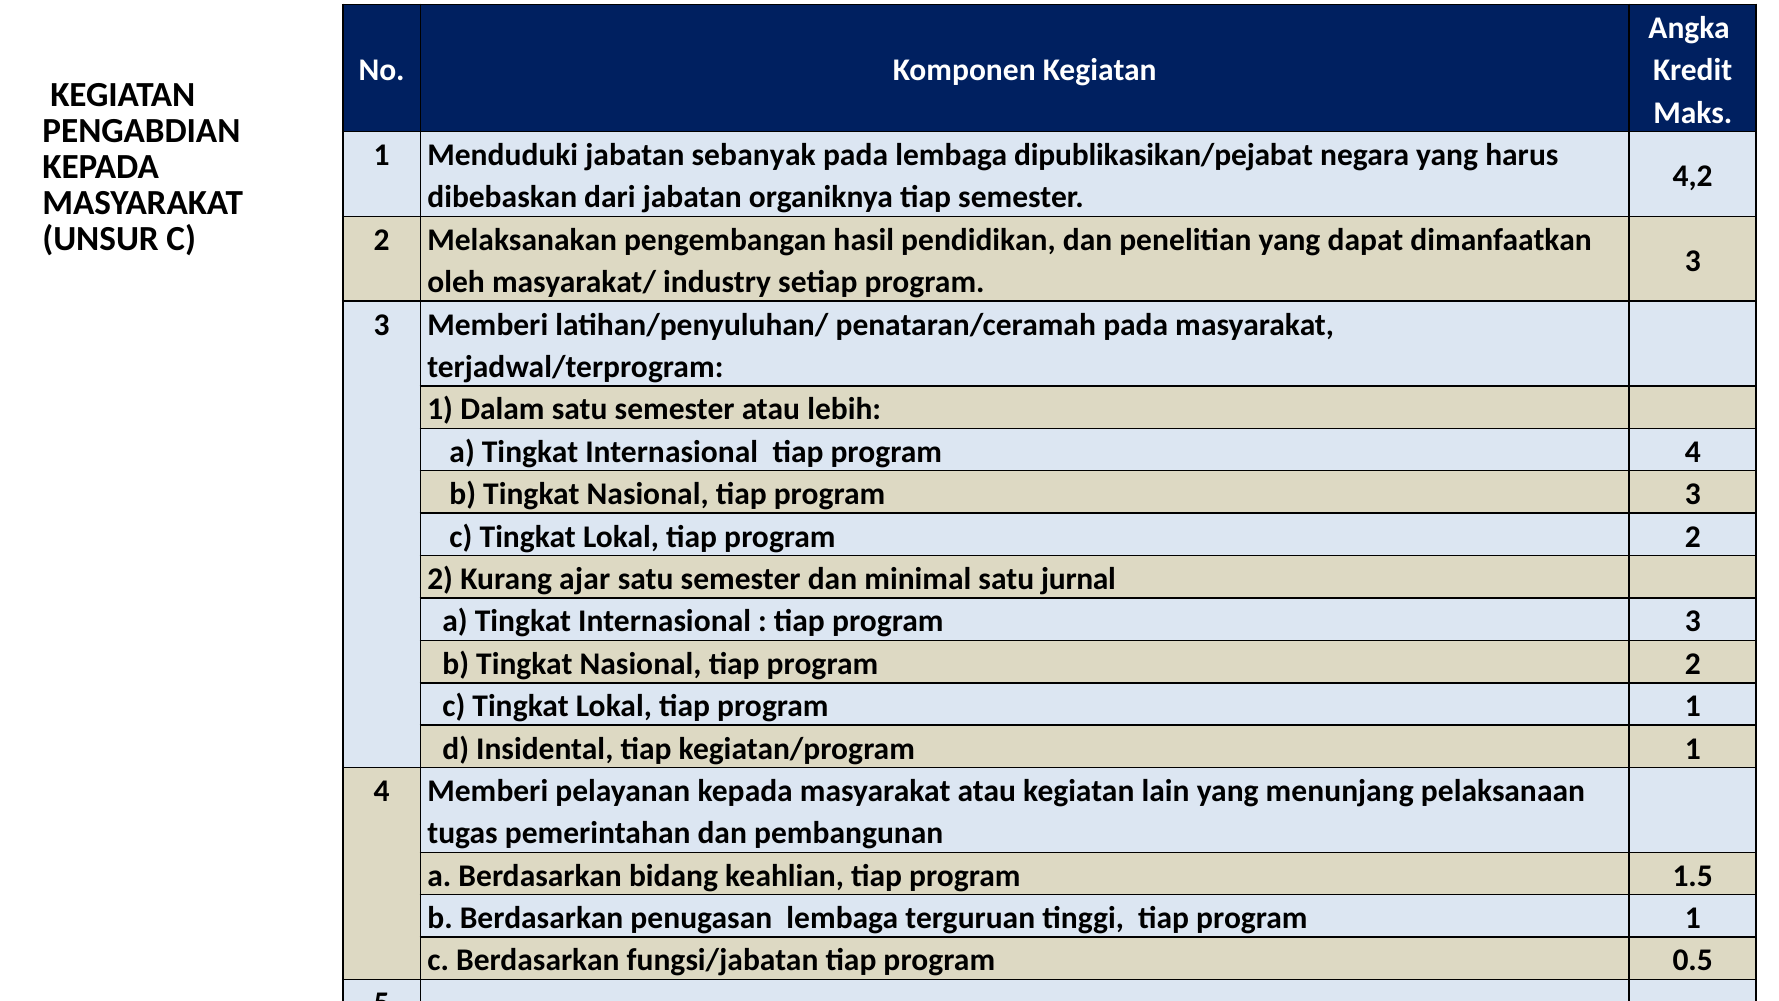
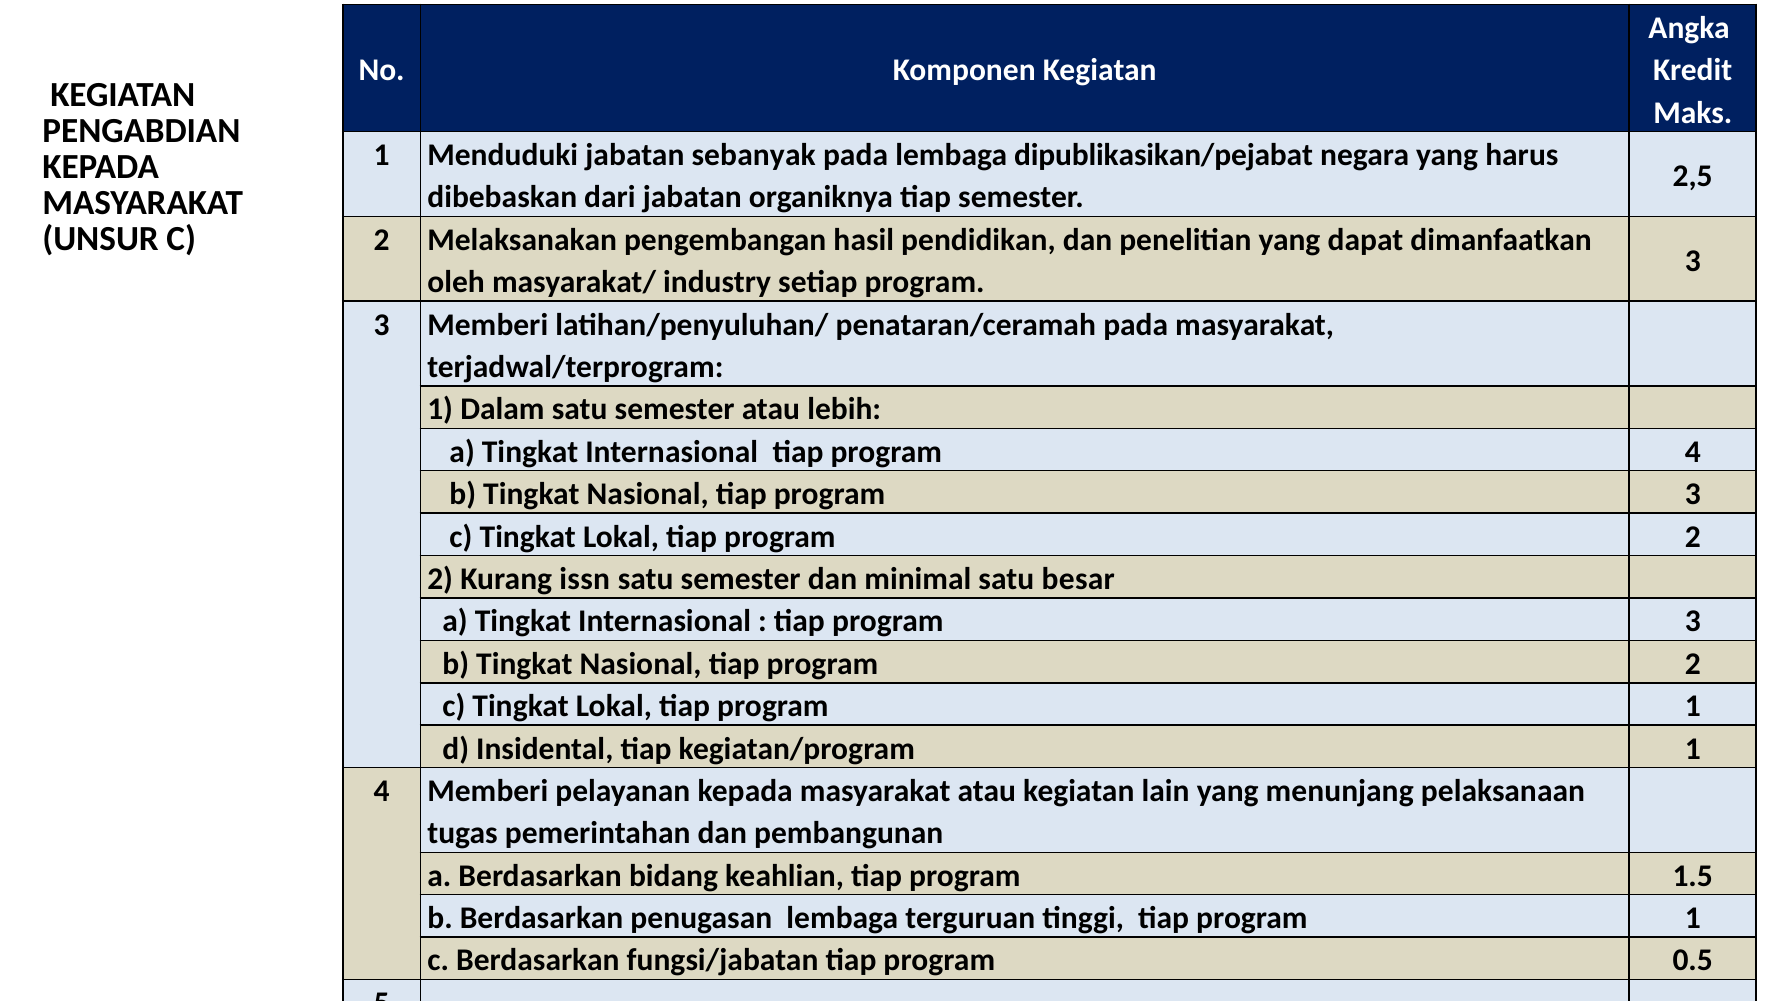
4,2: 4,2 -> 2,5
ajar: ajar -> issn
jurnal: jurnal -> besar
